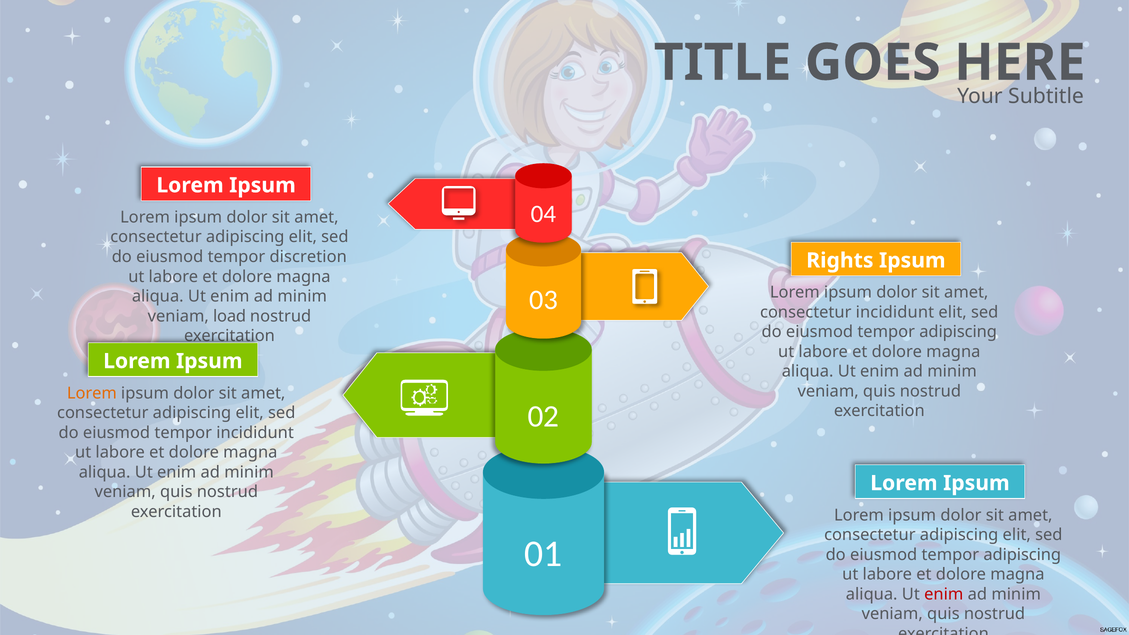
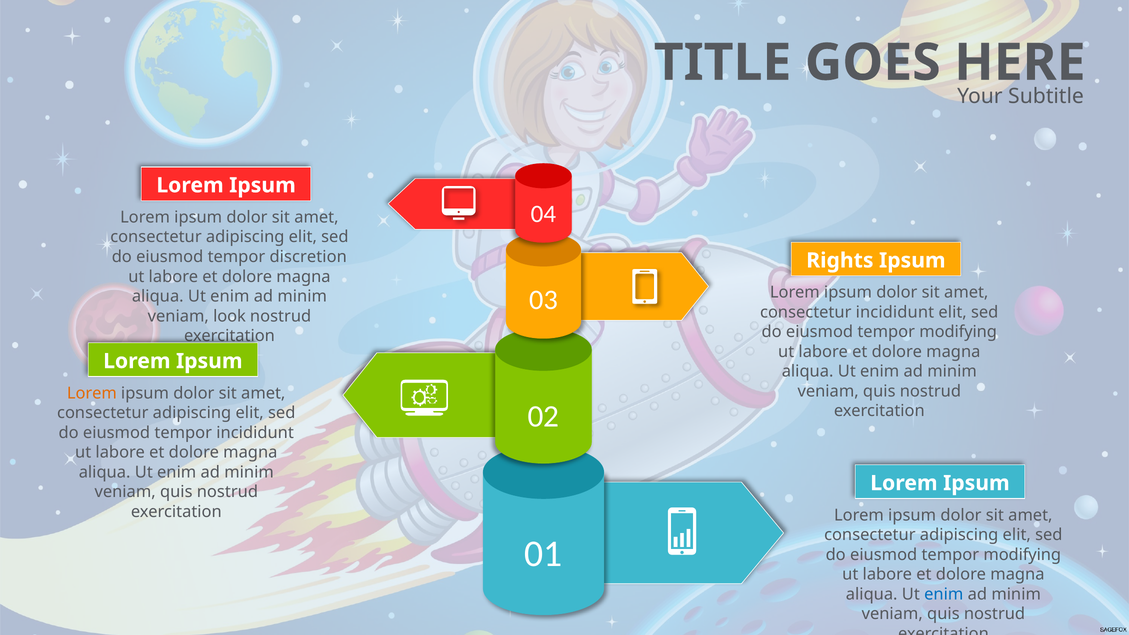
load: load -> look
adipiscing at (958, 332): adipiscing -> modifying
adipiscing at (1022, 555): adipiscing -> modifying
enim at (944, 594) colour: red -> blue
